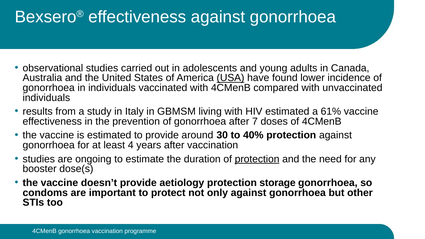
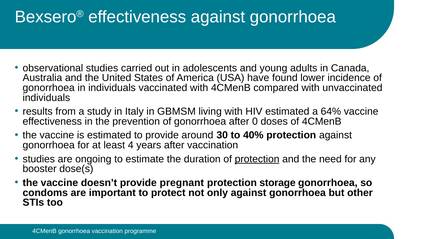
USA underline: present -> none
61%: 61% -> 64%
7: 7 -> 0
aetiology: aetiology -> pregnant
